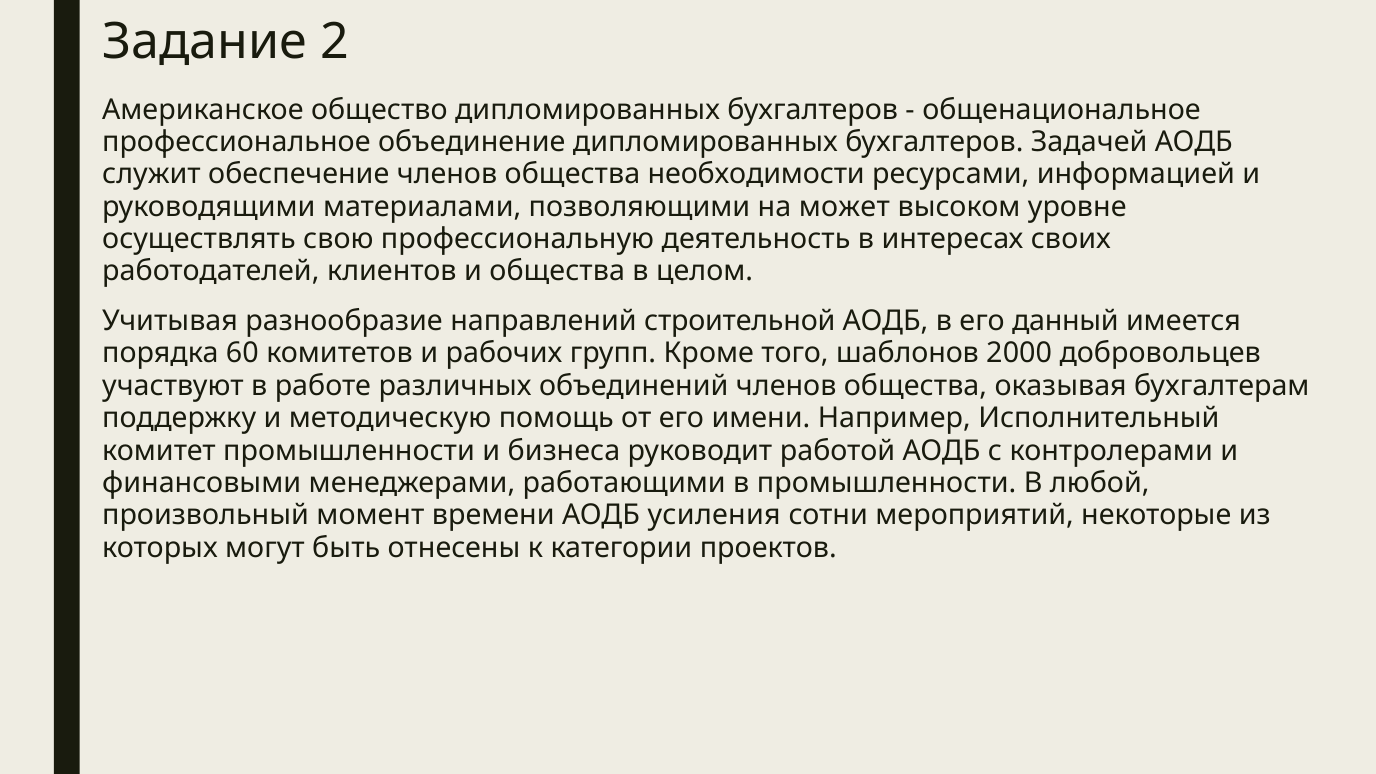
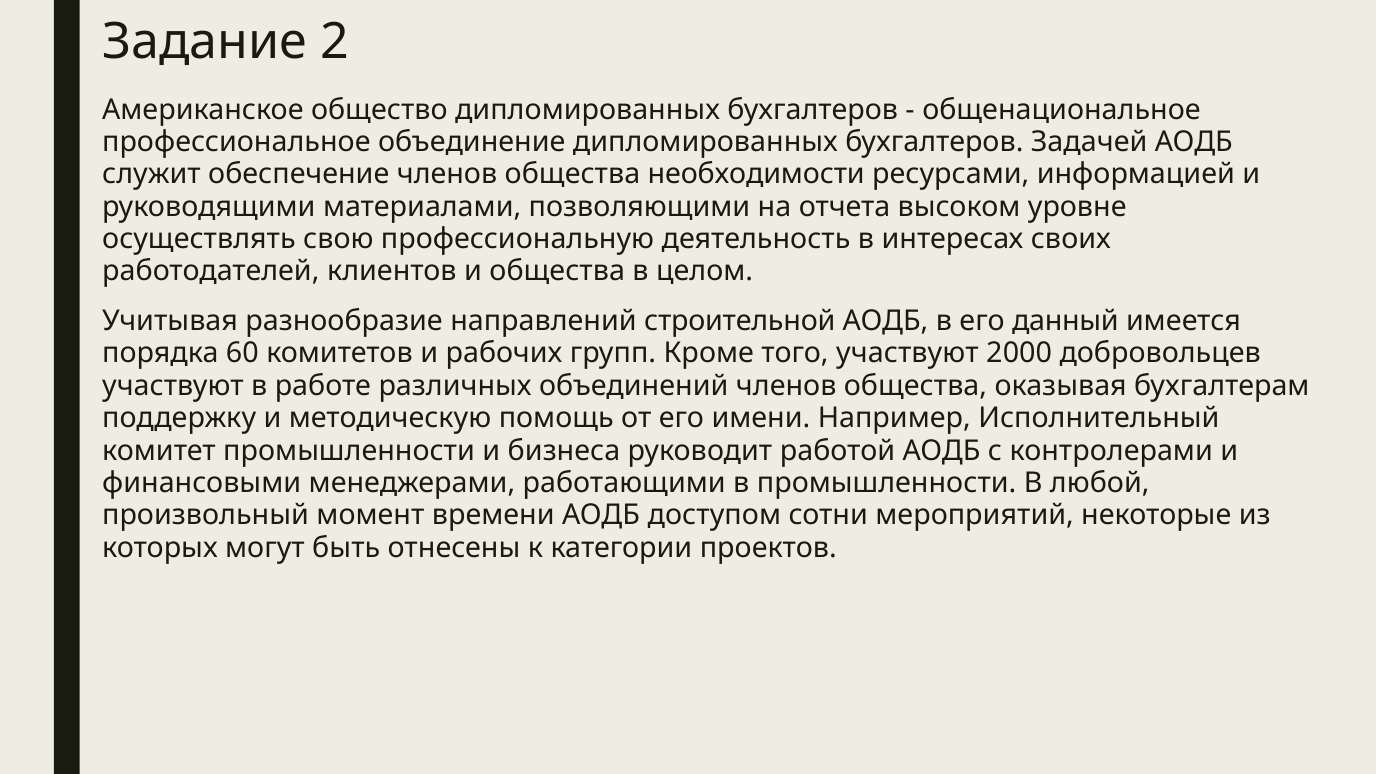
может: может -> отчета
того шаблонов: шаблонов -> участвуют
усиления: усиления -> доступом
